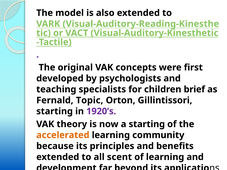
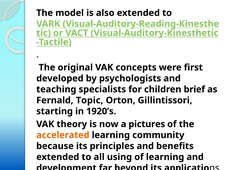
1920’s colour: purple -> black
a starting: starting -> pictures
scent: scent -> using
